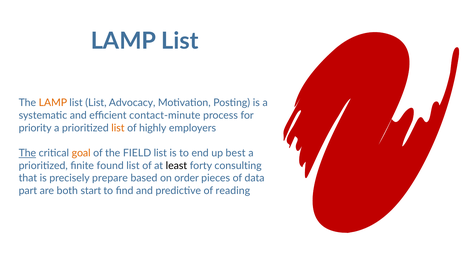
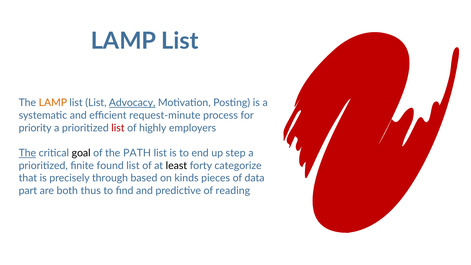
Advocacy underline: none -> present
contact-minute: contact-minute -> request-minute
list at (118, 128) colour: orange -> red
goal colour: orange -> black
FIELD: FIELD -> PATH
best: best -> step
consulting: consulting -> categorize
prepare: prepare -> through
order: order -> kinds
start: start -> thus
